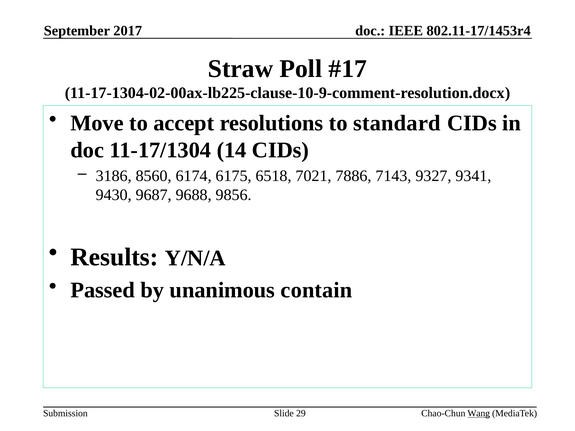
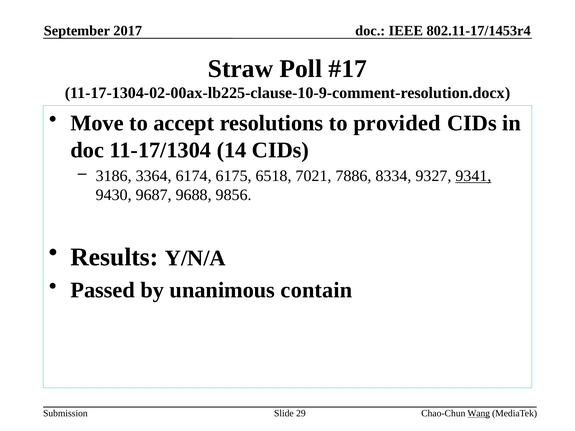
standard: standard -> provided
8560: 8560 -> 3364
7143: 7143 -> 8334
9341 underline: none -> present
